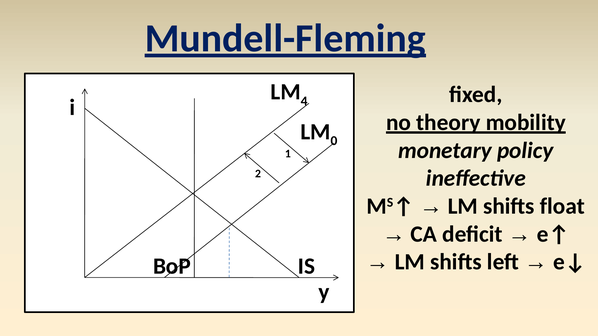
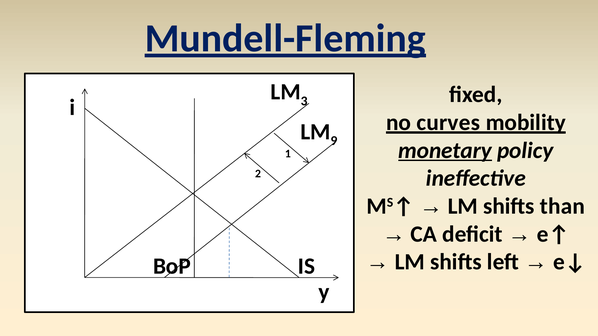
4: 4 -> 3
theory: theory -> curves
0: 0 -> 9
monetary underline: none -> present
float: float -> than
